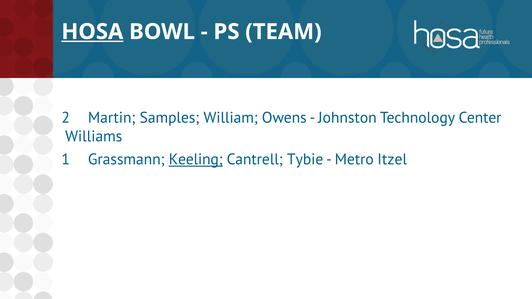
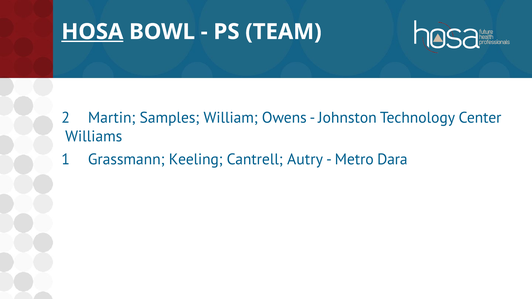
Keeling underline: present -> none
Tybie: Tybie -> Autry
Itzel: Itzel -> Dara
